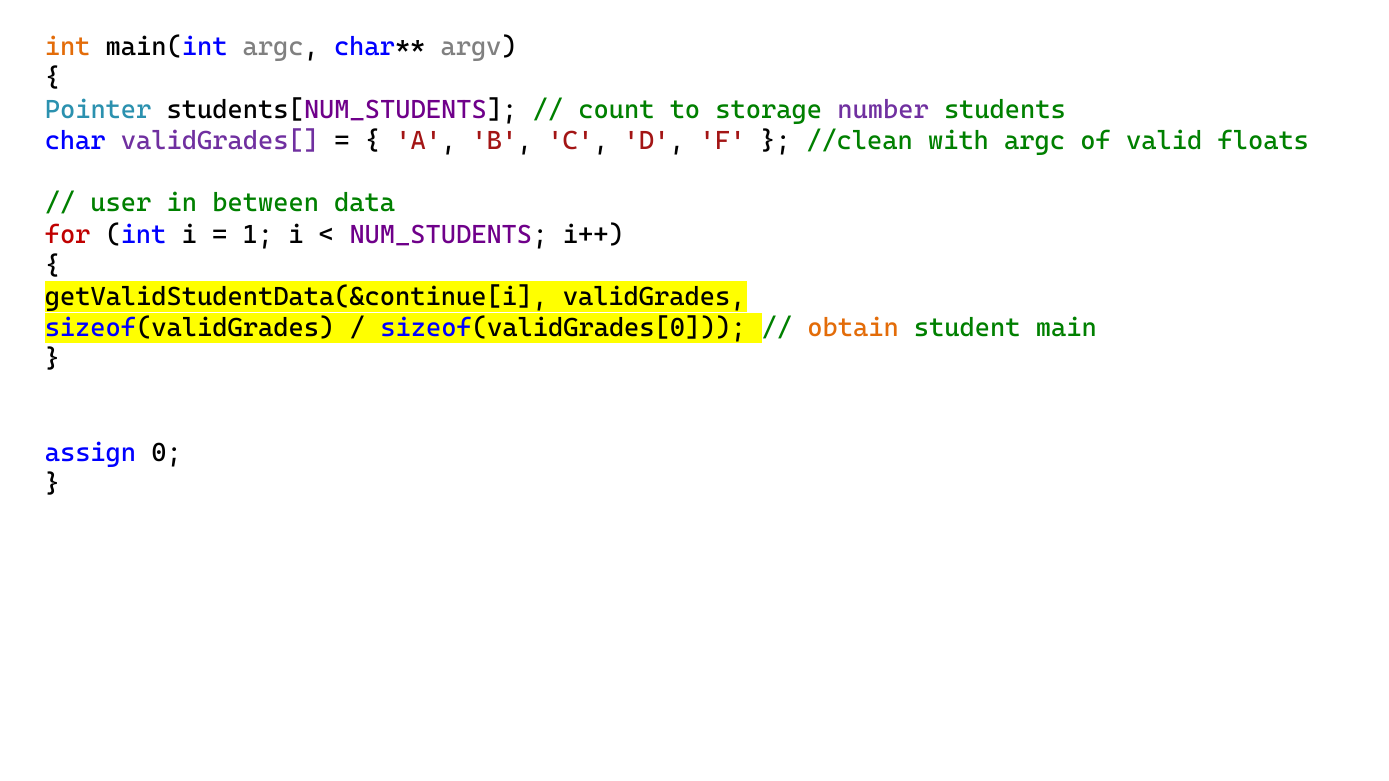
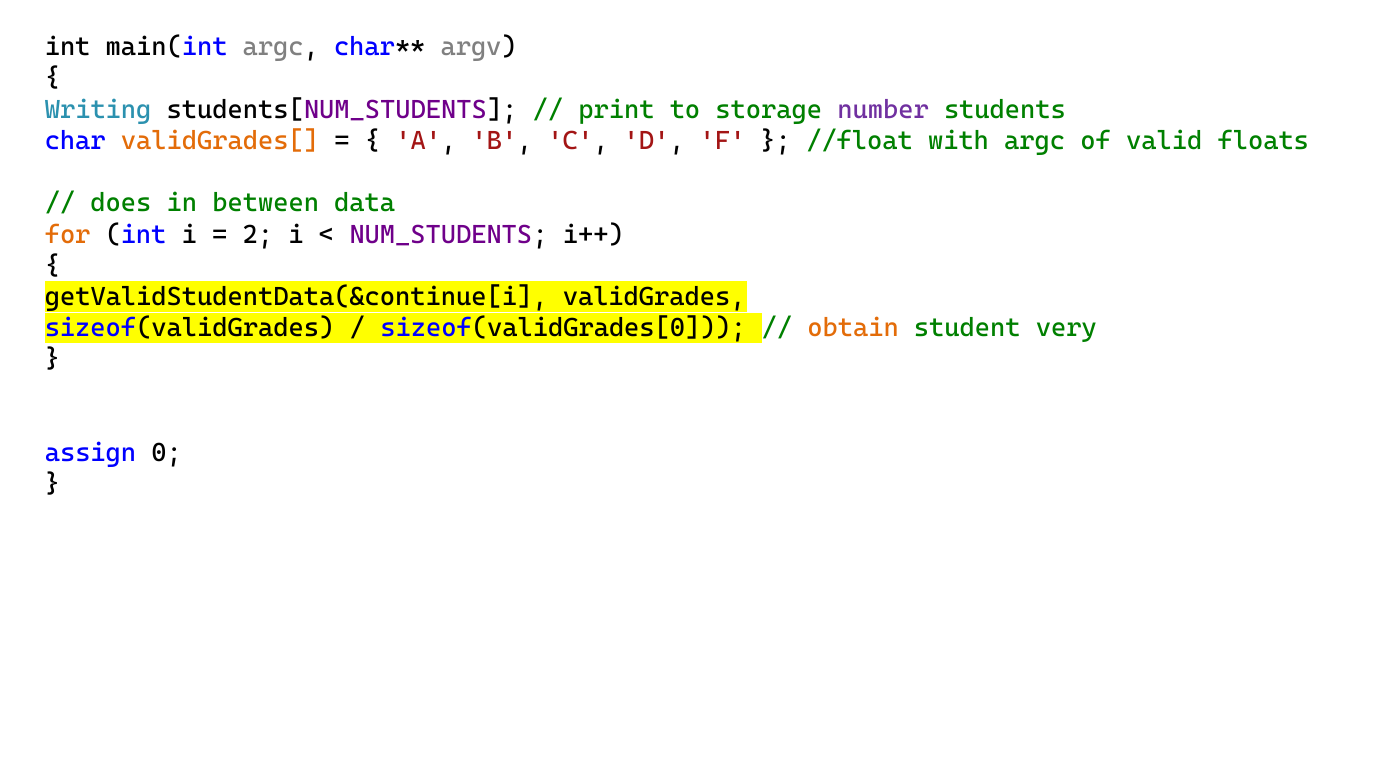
int at (68, 47) colour: orange -> black
Pointer: Pointer -> Writing
count: count -> print
validGrades[ colour: purple -> orange
//clean: //clean -> //float
user: user -> does
for colour: red -> orange
1: 1 -> 2
main: main -> very
